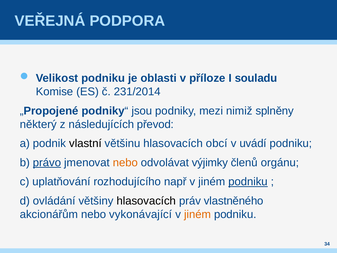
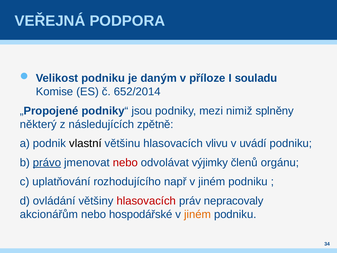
oblasti: oblasti -> daným
231/2014: 231/2014 -> 652/2014
převod: převod -> zpětně
obcí: obcí -> vlivu
nebo at (125, 162) colour: orange -> red
podniku at (248, 182) underline: present -> none
hlasovacích at (146, 201) colour: black -> red
vlastněného: vlastněného -> nepracovaly
vykonávající: vykonávající -> hospodářské
